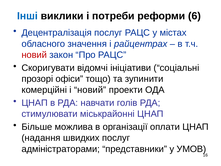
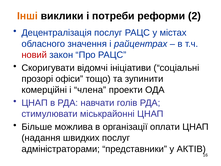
Інші colour: blue -> orange
6: 6 -> 2
і новий: новий -> члена
УМОВ: УМОВ -> АКТІВ
